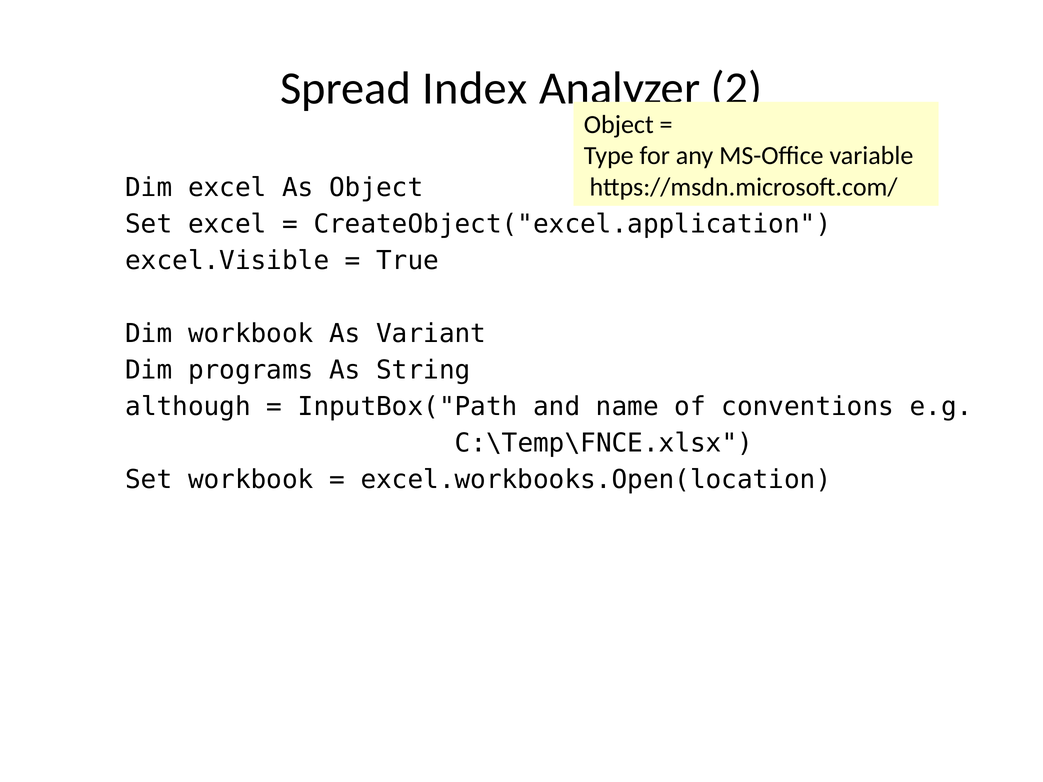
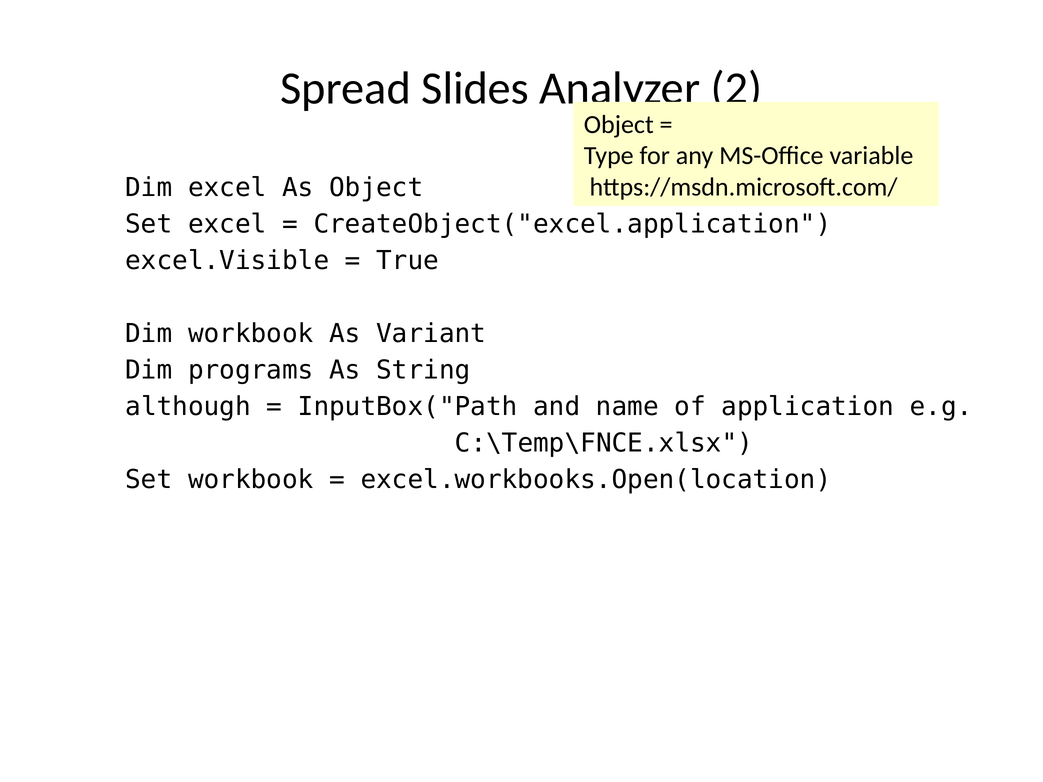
Index: Index -> Slides
conventions: conventions -> application
